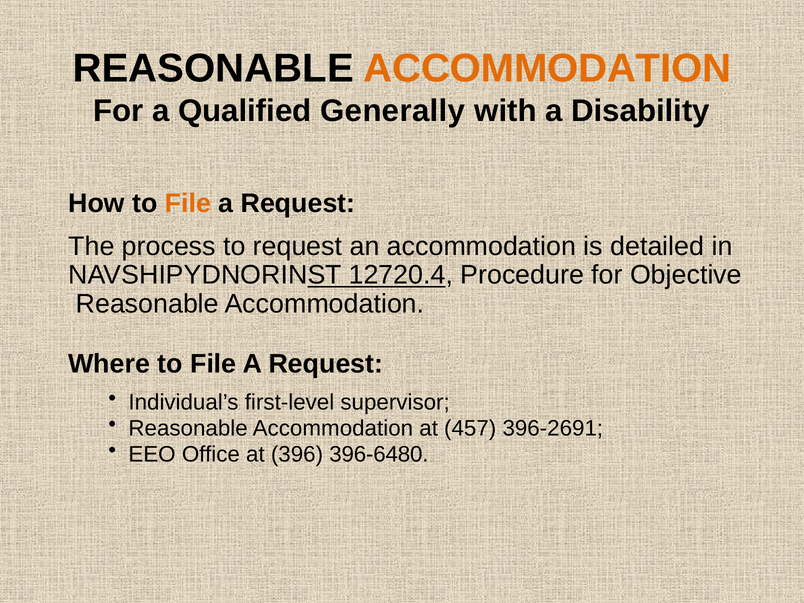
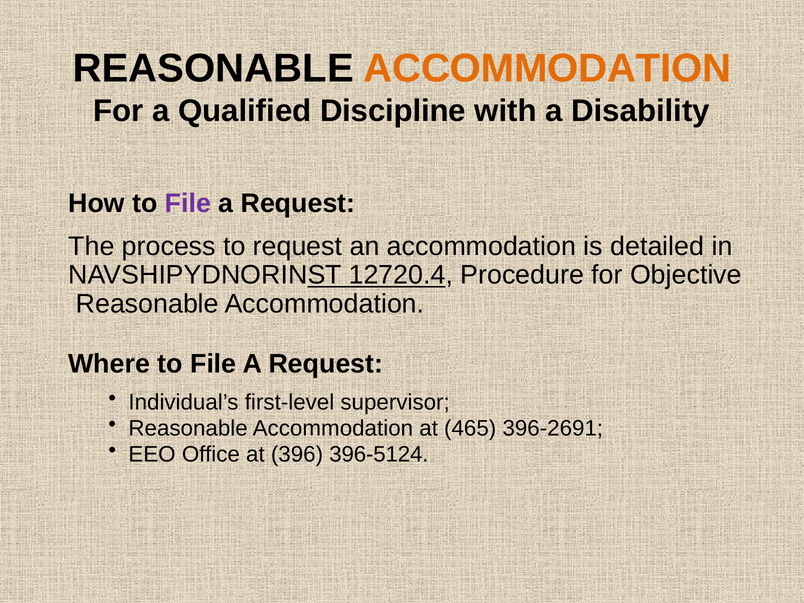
Generally: Generally -> Discipline
File at (188, 203) colour: orange -> purple
457: 457 -> 465
396-6480: 396-6480 -> 396-5124
